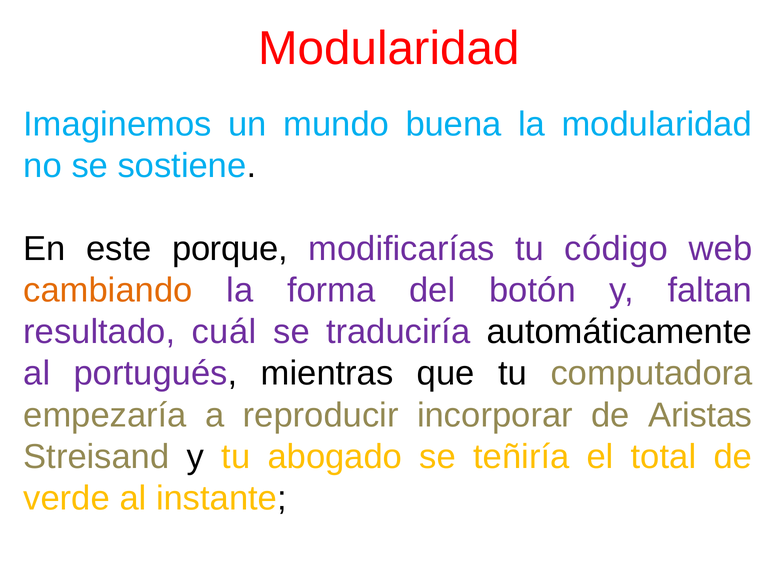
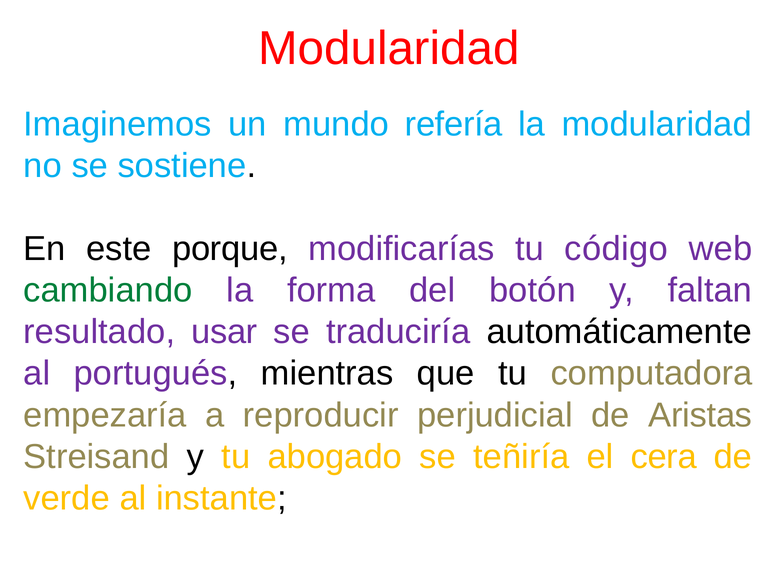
buena: buena -> refería
cambiando colour: orange -> green
cuál: cuál -> usar
incorporar: incorporar -> perjudicial
total: total -> cera
